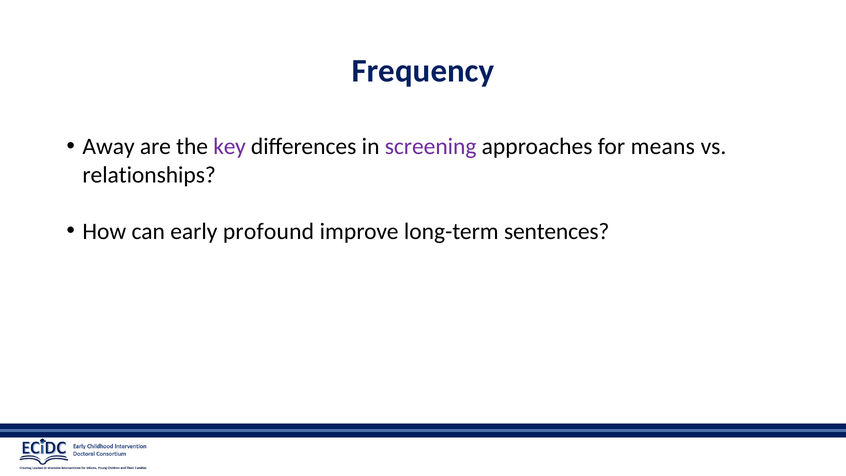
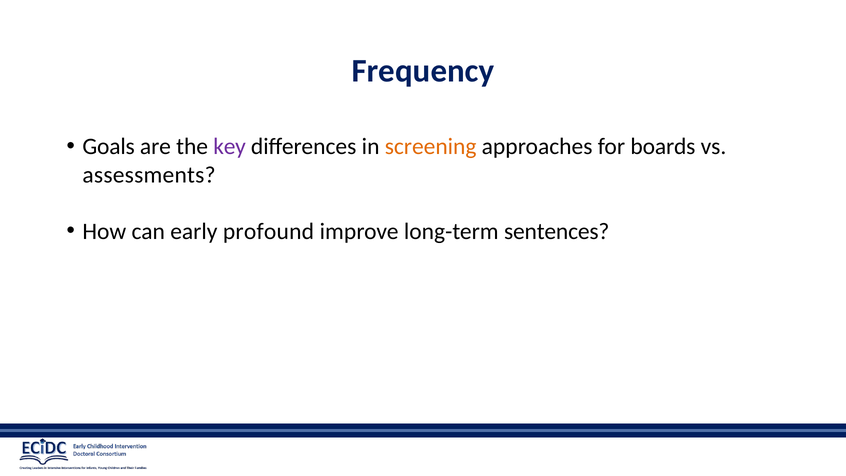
Away: Away -> Goals
screening colour: purple -> orange
means: means -> boards
relationships: relationships -> assessments
